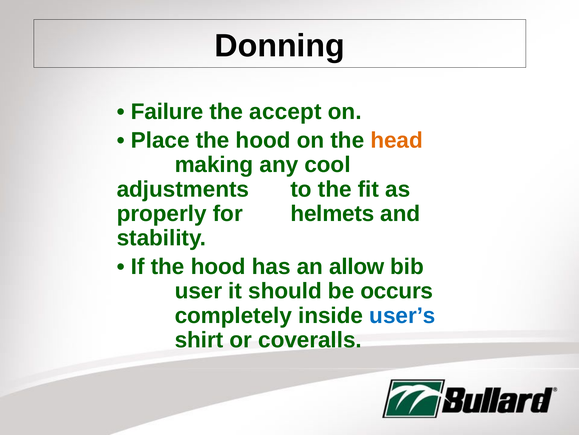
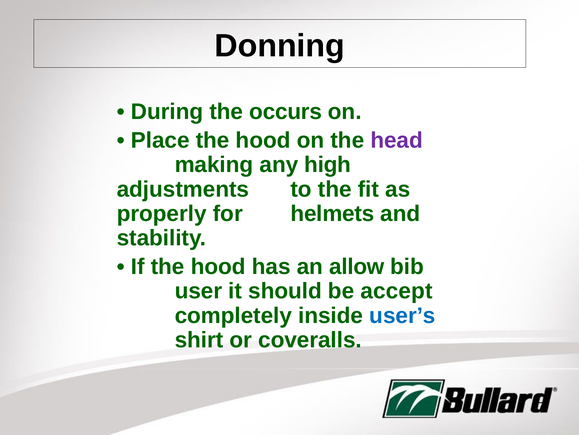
Failure: Failure -> During
accept: accept -> occurs
head colour: orange -> purple
cool: cool -> high
occurs: occurs -> accept
